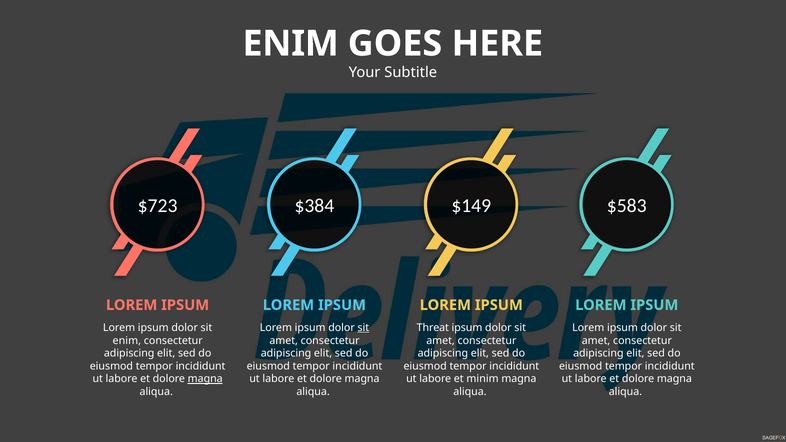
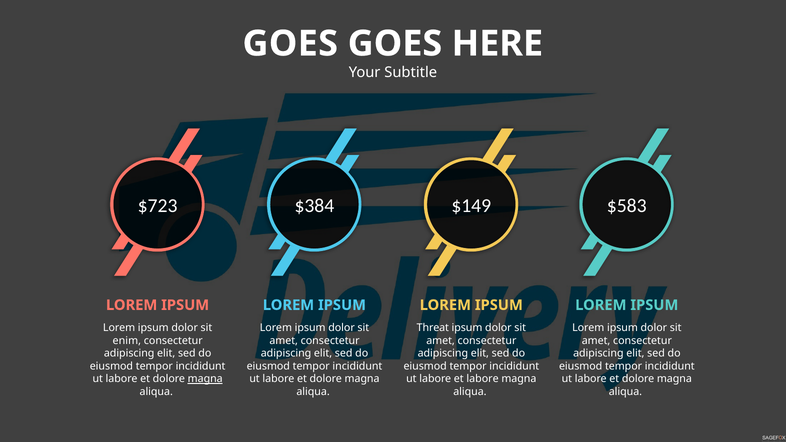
ENIM at (291, 44): ENIM -> GOES
sit at (363, 328) underline: present -> none
et minim: minim -> labore
